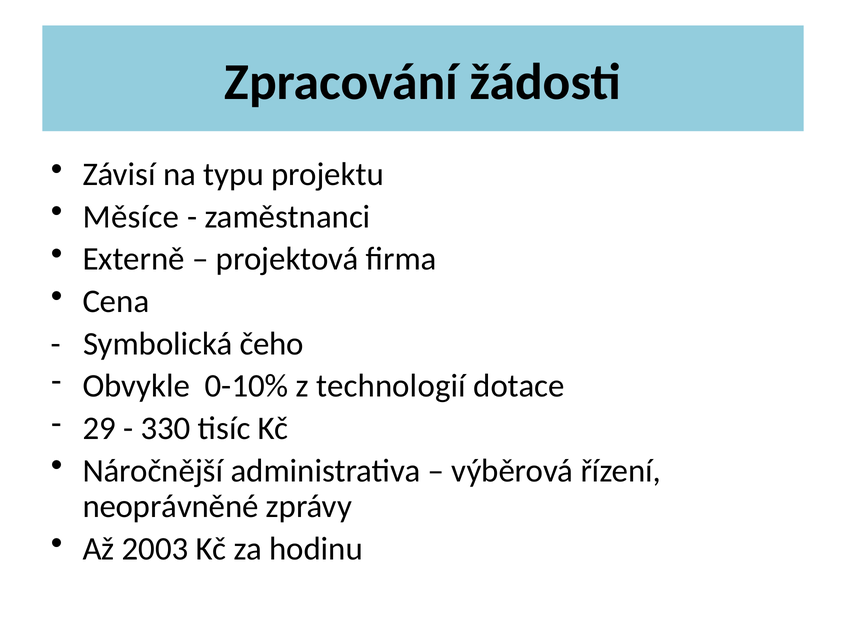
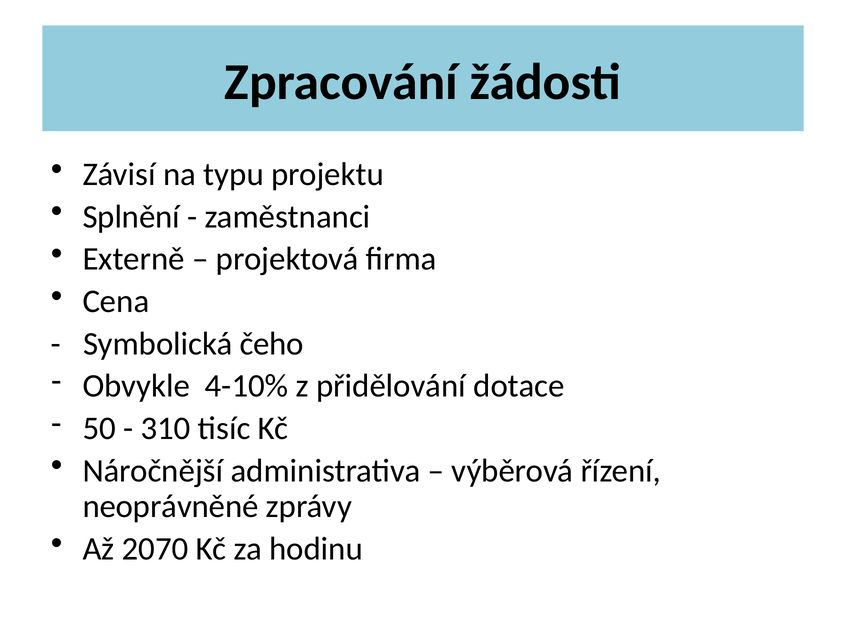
Měsíce: Měsíce -> Splnění
0-10%: 0-10% -> 4-10%
technologií: technologií -> přidělování
29: 29 -> 50
330: 330 -> 310
2003: 2003 -> 2070
